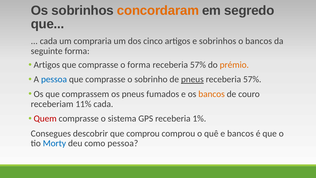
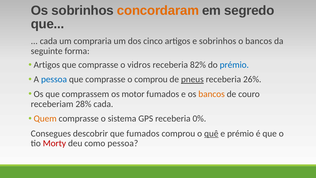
o forma: forma -> vidros
57% at (198, 65): 57% -> 82%
prémio at (234, 65) colour: orange -> blue
o sobrinho: sobrinho -> comprou
57% at (252, 79): 57% -> 26%
os pneus: pneus -> motor
11%: 11% -> 28%
Quem colour: red -> orange
1%: 1% -> 0%
que comprou: comprou -> fumados
quê underline: none -> present
e bancos: bancos -> prémio
Morty colour: blue -> red
